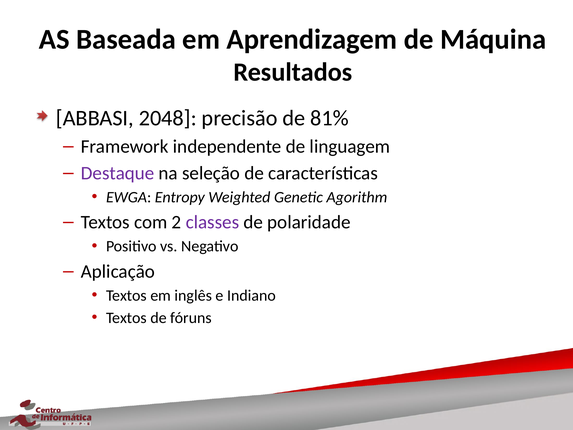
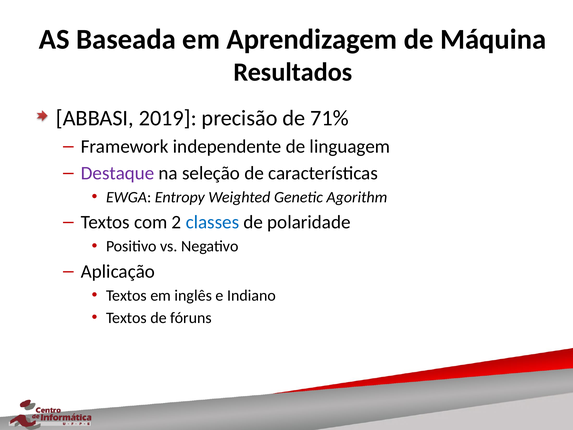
2048: 2048 -> 2019
81%: 81% -> 71%
classes colour: purple -> blue
